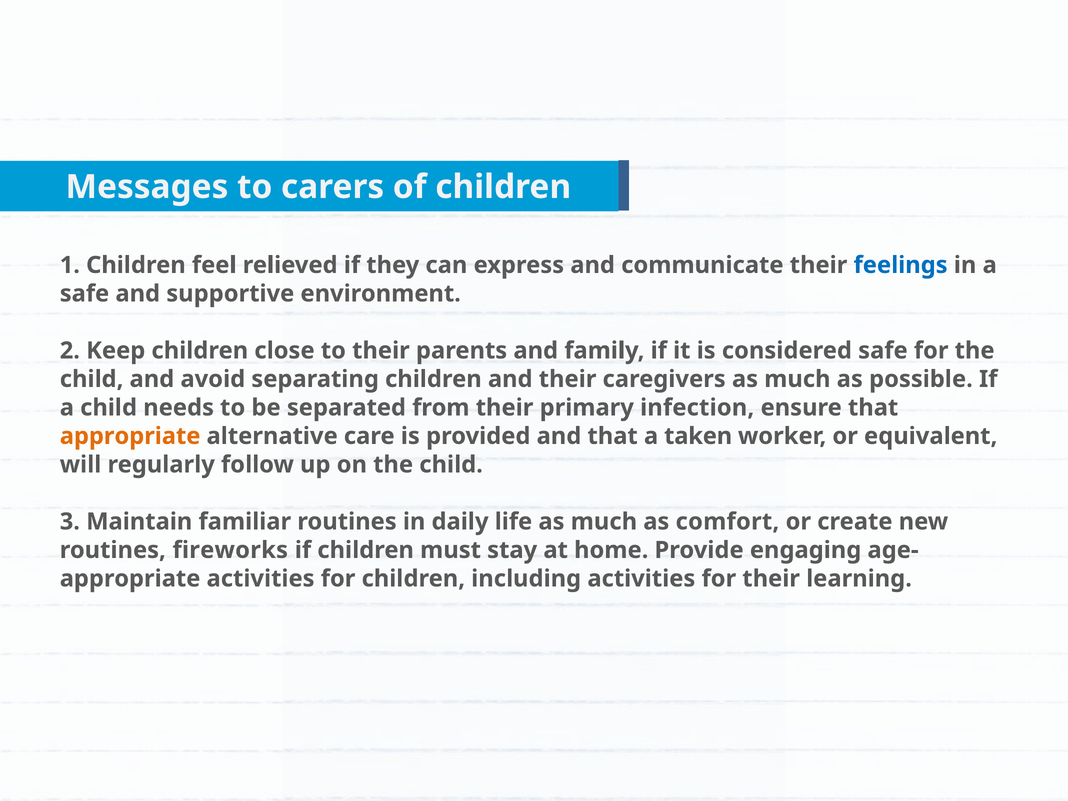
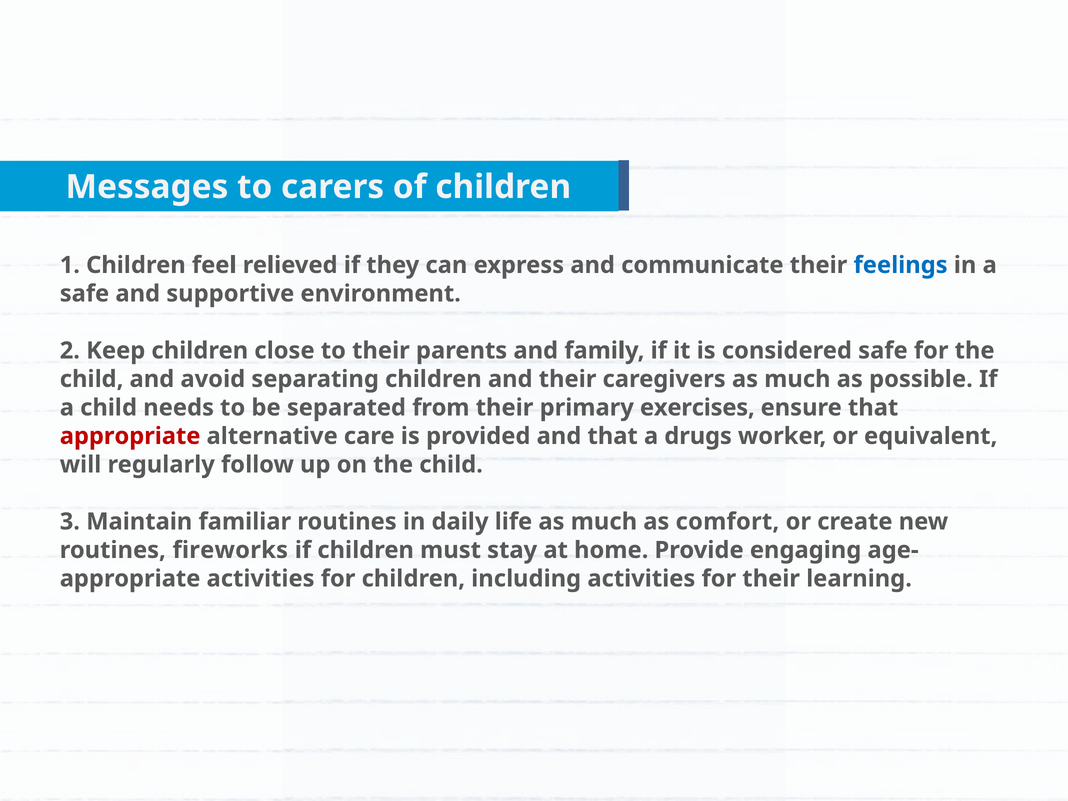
infection: infection -> exercises
appropriate at (130, 436) colour: orange -> red
taken: taken -> drugs
